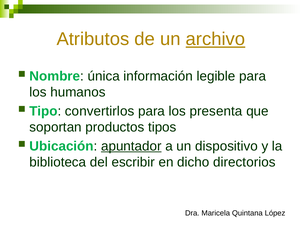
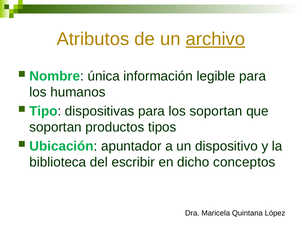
convertirlos: convertirlos -> dispositivas
los presenta: presenta -> soportan
apuntador underline: present -> none
directorios: directorios -> conceptos
